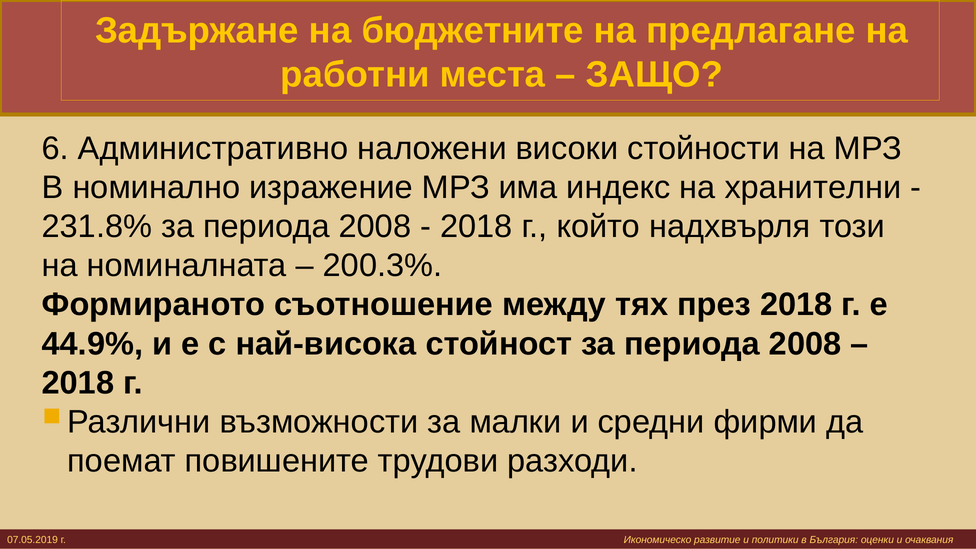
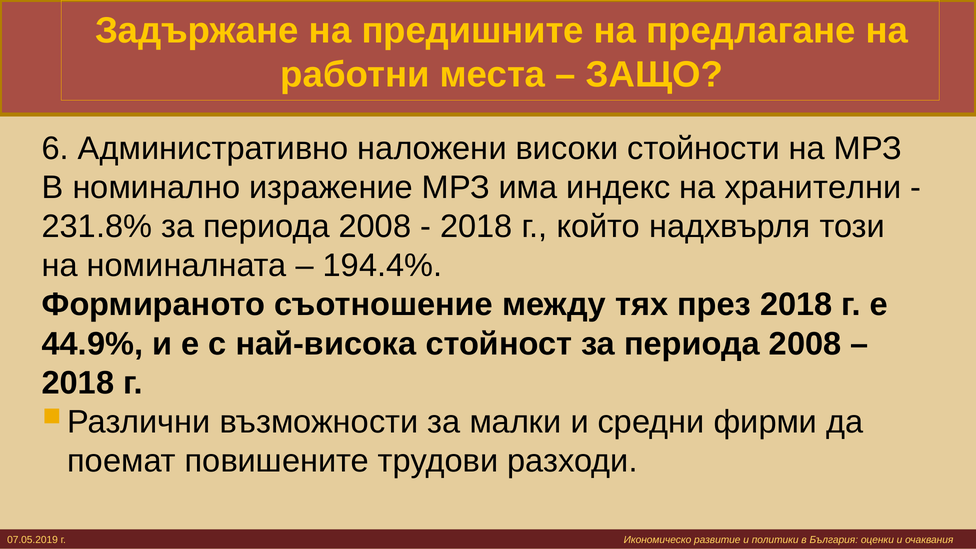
бюджетните: бюджетните -> предишните
200.3%: 200.3% -> 194.4%
